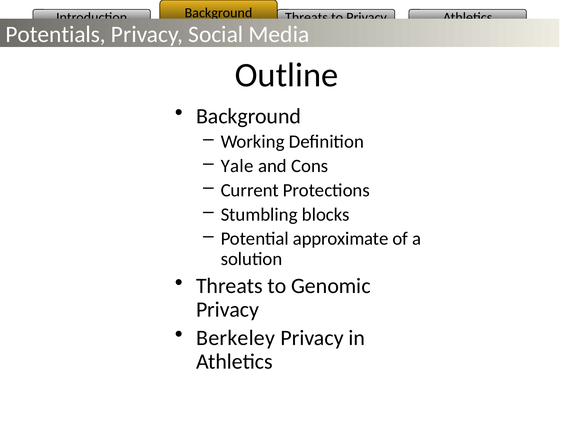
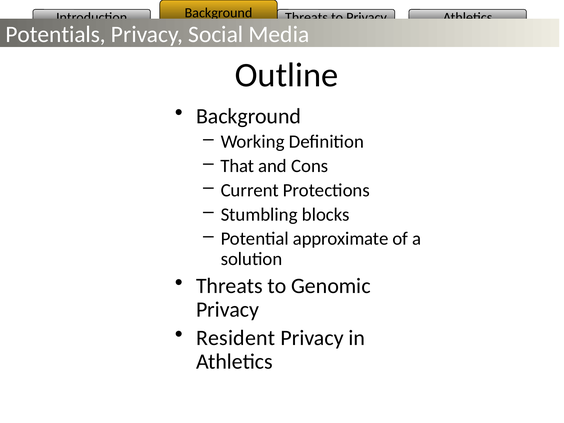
Yale: Yale -> That
Berkeley: Berkeley -> Resident
